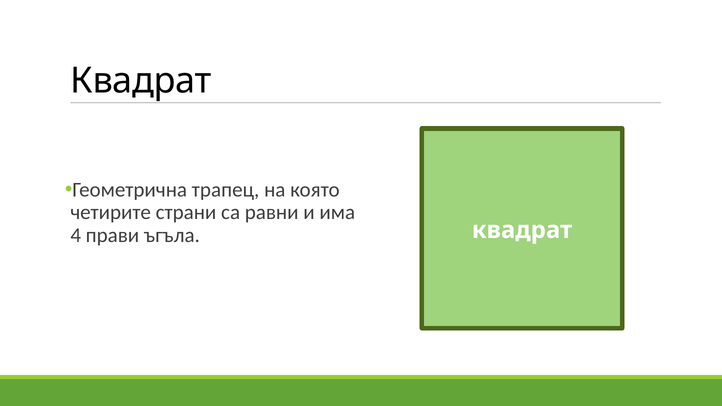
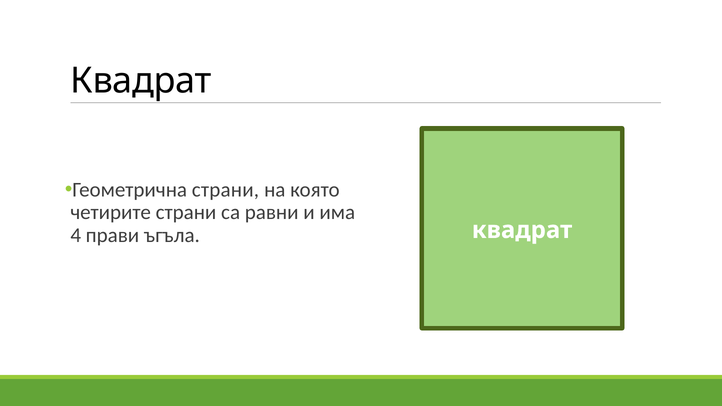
Геометрична трапец: трапец -> страни
